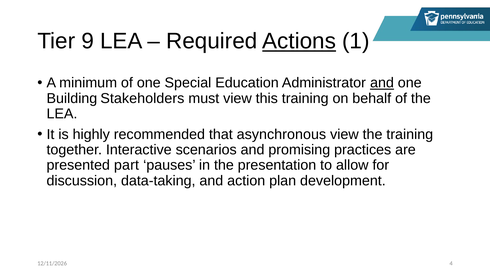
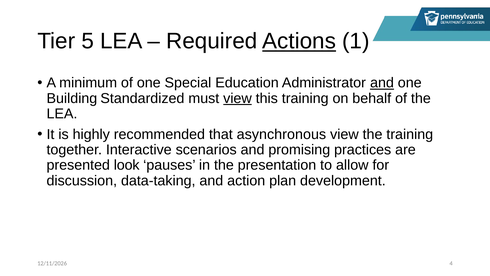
9: 9 -> 5
Stakeholders: Stakeholders -> Standardized
view at (237, 98) underline: none -> present
part: part -> look
